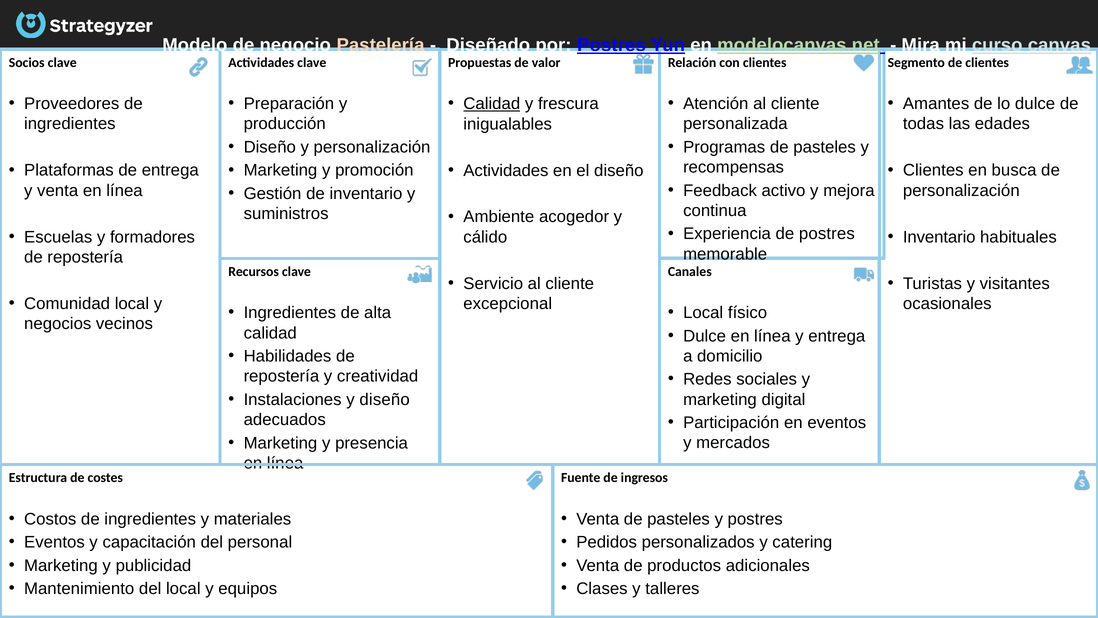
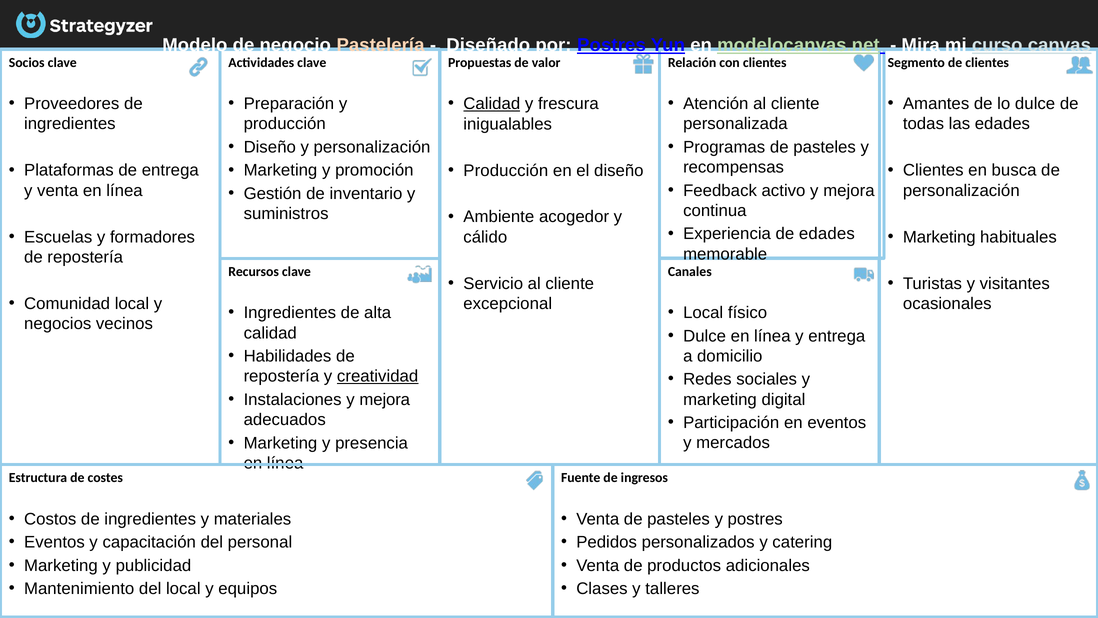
Actividades at (506, 170): Actividades -> Producción
de postres: postres -> edades
Inventario at (939, 237): Inventario -> Marketing
creatividad underline: none -> present
Instalaciones y diseño: diseño -> mejora
